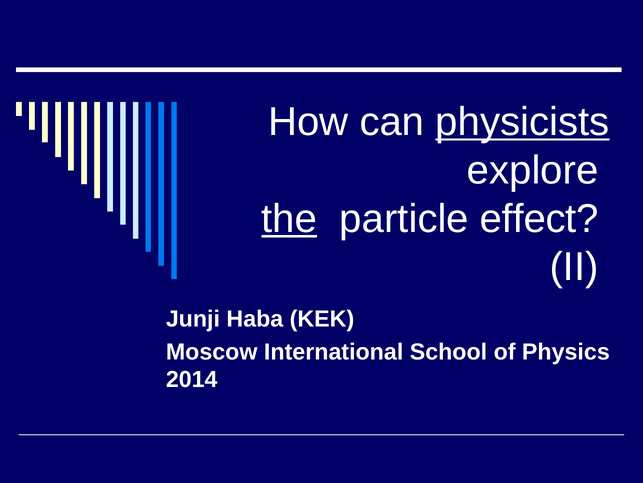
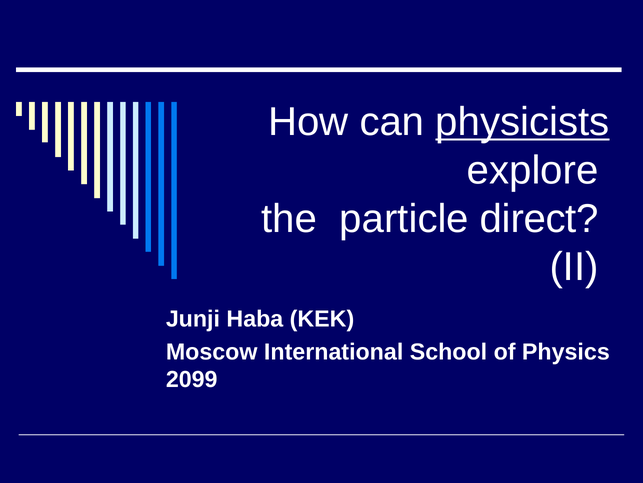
the underline: present -> none
effect: effect -> direct
2014: 2014 -> 2099
